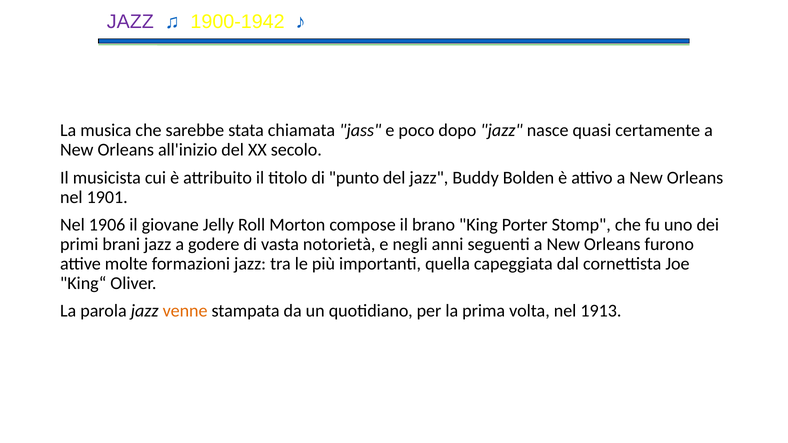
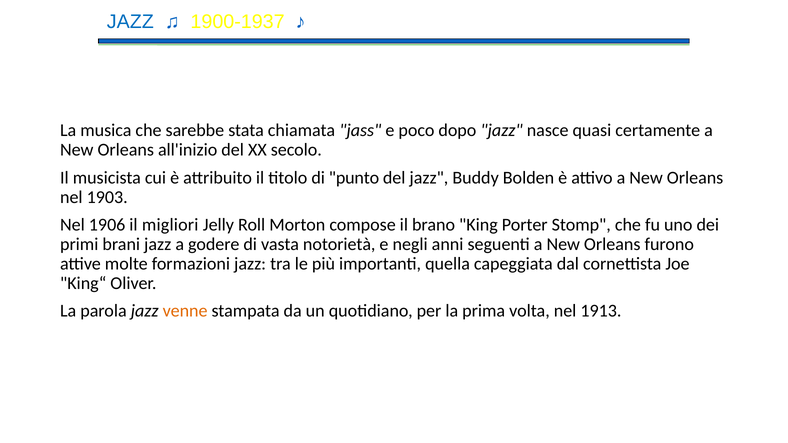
JAZZ at (130, 22) colour: purple -> blue
1900-1942: 1900-1942 -> 1900-1937
1901: 1901 -> 1903
giovane: giovane -> migliori
